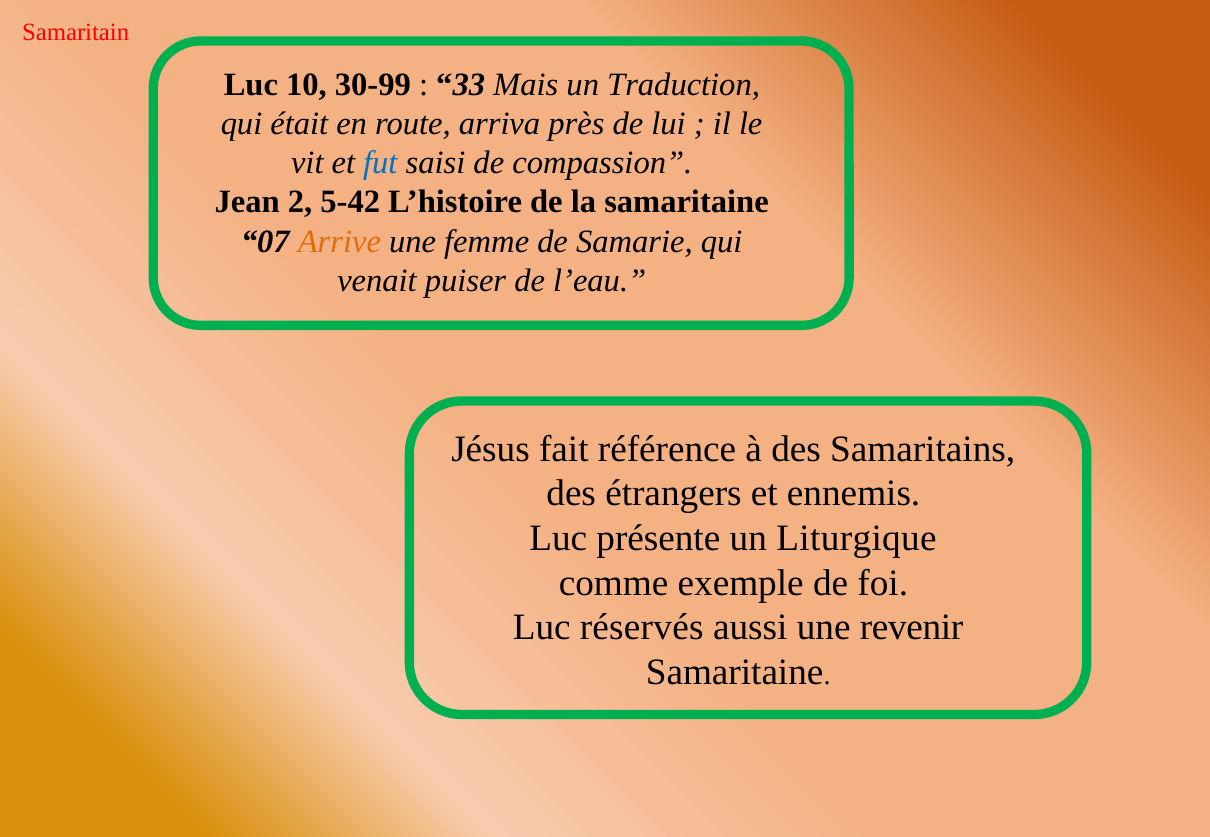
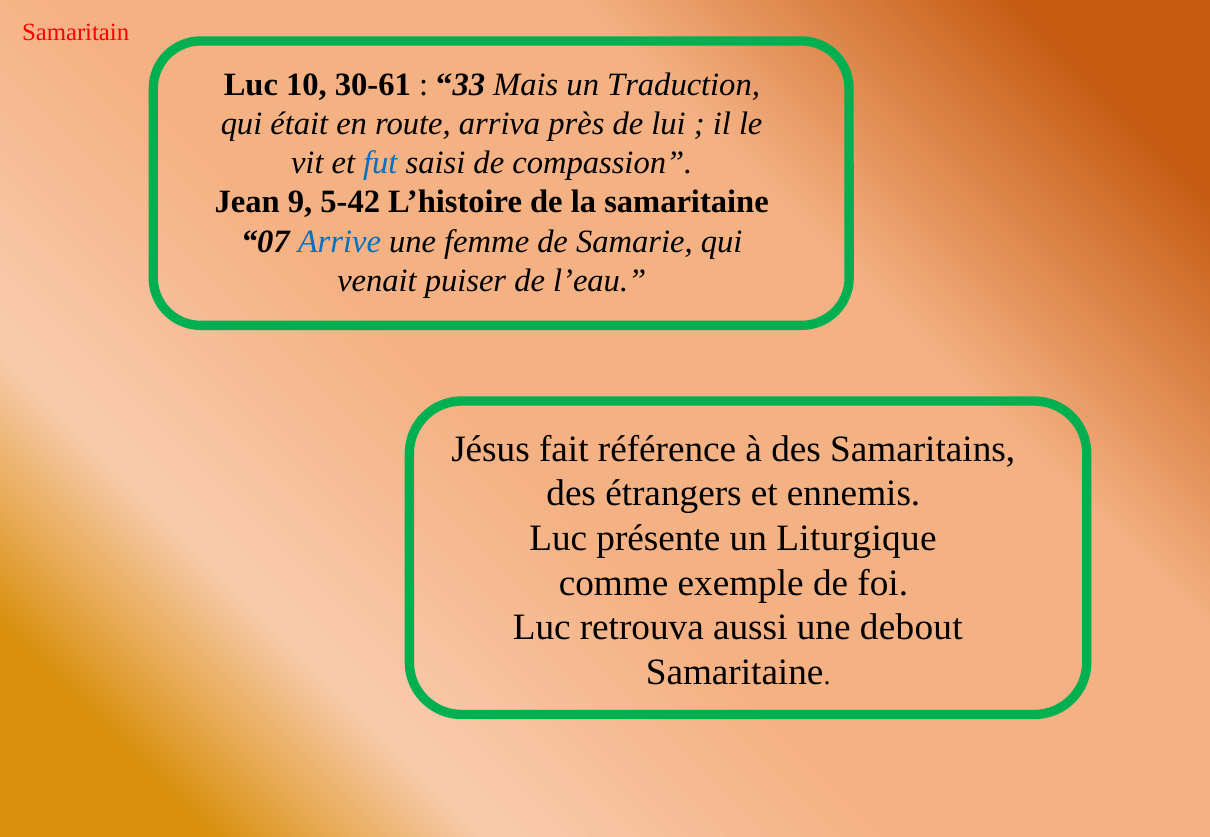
30-99: 30-99 -> 30-61
2: 2 -> 9
Arrive colour: orange -> blue
réservés: réservés -> retrouva
revenir: revenir -> debout
